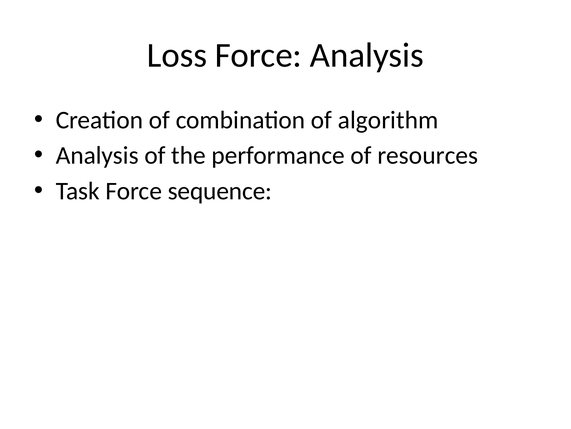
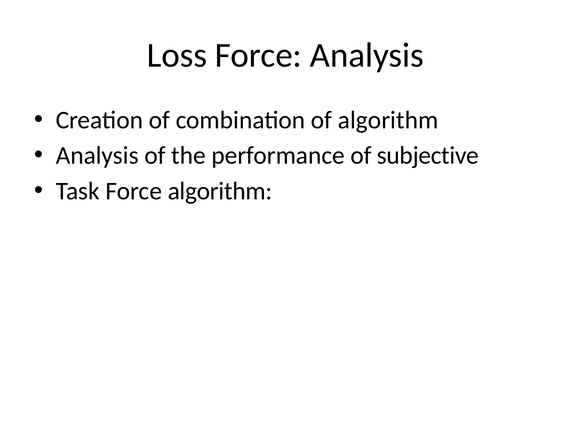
resources: resources -> subjective
Force sequence: sequence -> algorithm
